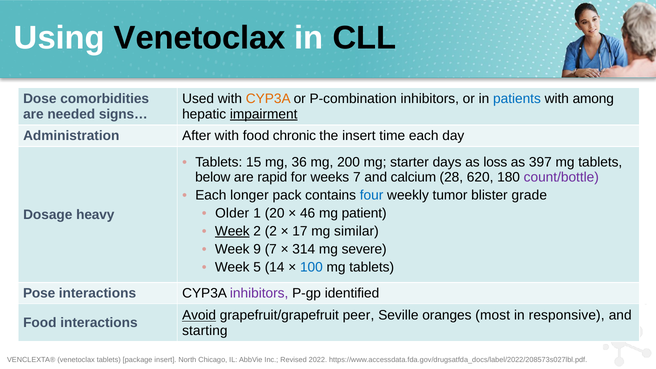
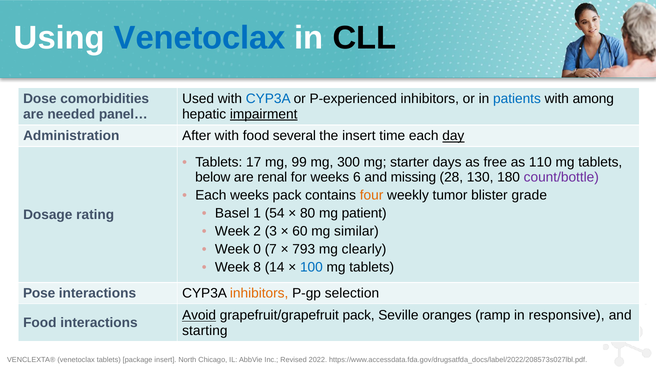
Venetoclax at (200, 38) colour: black -> blue
CYP3A at (268, 99) colour: orange -> blue
P-combination: P-combination -> P-experienced
signs…: signs… -> panel…
chronic: chronic -> several
day underline: none -> present
15: 15 -> 17
36: 36 -> 99
200: 200 -> 300
loss: loss -> free
397: 397 -> 110
rapid: rapid -> renal
weeks 7: 7 -> 6
calcium: calcium -> missing
620: 620 -> 130
Each longer: longer -> weeks
four colour: blue -> orange
Older: Older -> Basel
20: 20 -> 54
46: 46 -> 80
heavy: heavy -> rating
Week at (232, 231) underline: present -> none
2 2: 2 -> 3
17: 17 -> 60
9: 9 -> 0
314: 314 -> 793
severe: severe -> clearly
5: 5 -> 8
inhibitors at (259, 293) colour: purple -> orange
identified: identified -> selection
grapefruit/grapefruit peer: peer -> pack
most: most -> ramp
